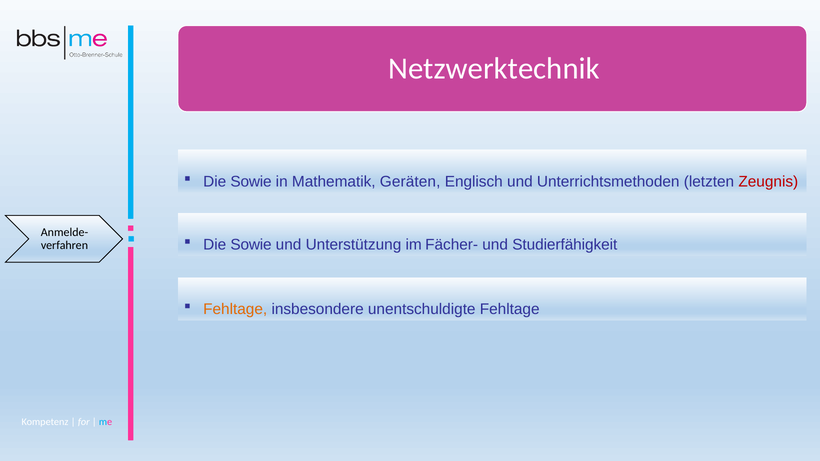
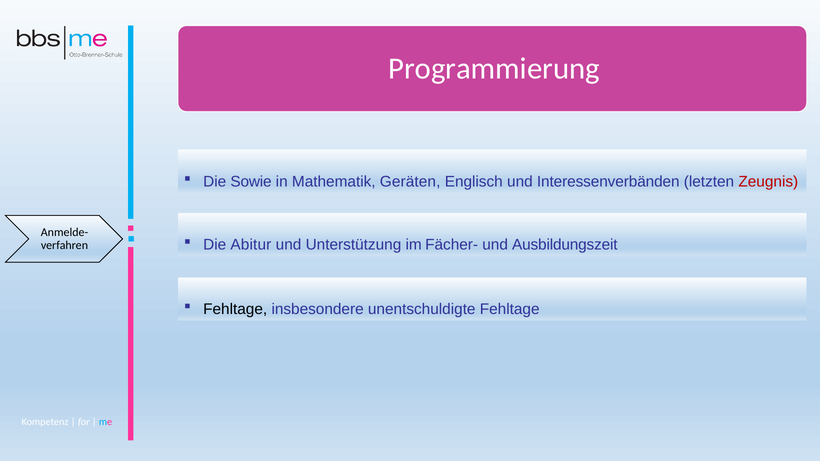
Netzwerktechnik: Netzwerktechnik -> Programmierung
Unterrichtsmethoden: Unterrichtsmethoden -> Interessenverbänden
Sowie at (251, 245): Sowie -> Abitur
Studierfähigkeit: Studierfähigkeit -> Ausbildungszeit
Fehltage at (235, 310) colour: orange -> black
